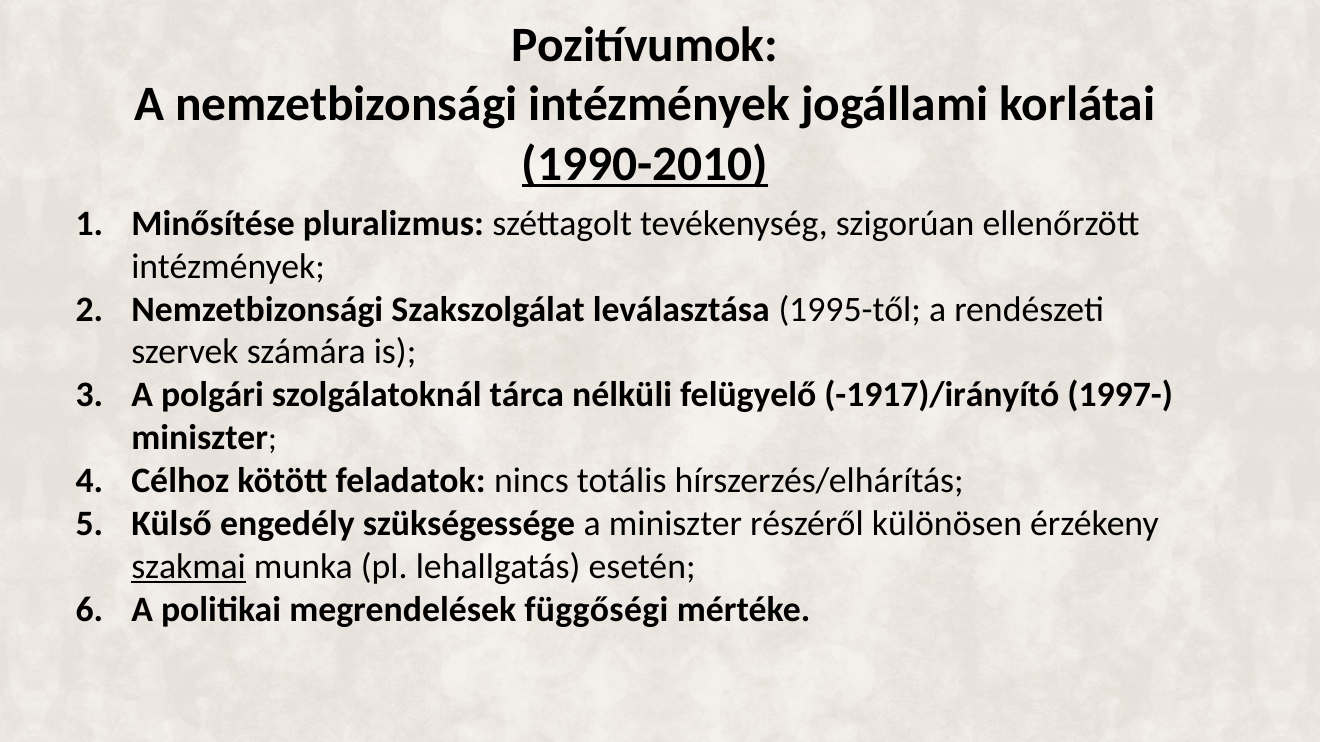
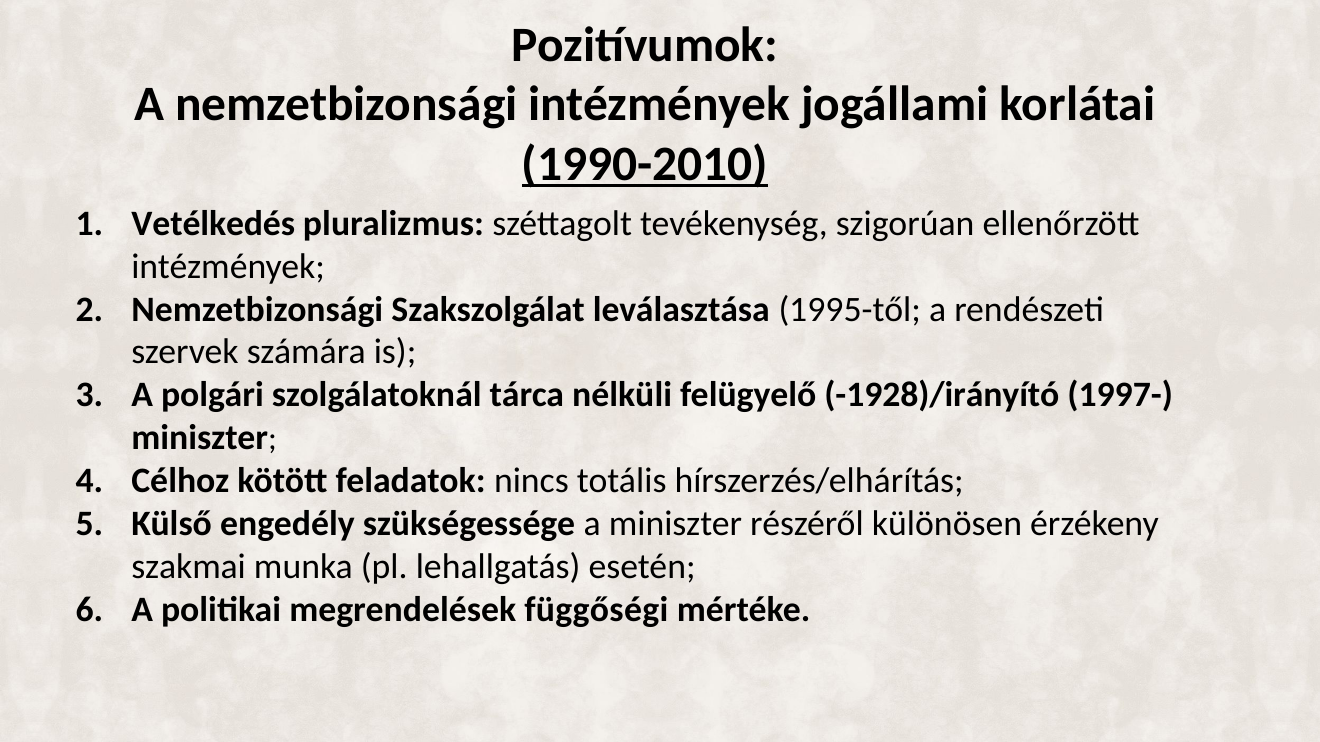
Minősítése: Minősítése -> Vetélkedés
-1917)/irányító: -1917)/irányító -> -1928)/irányító
szakmai underline: present -> none
